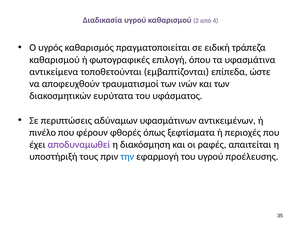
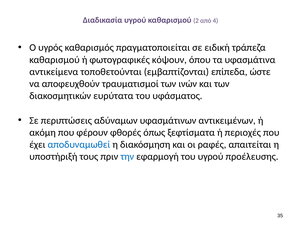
επιλογή: επιλογή -> κόψουν
πινέλο: πινέλο -> ακόμη
αποδυναμωθεί colour: purple -> blue
